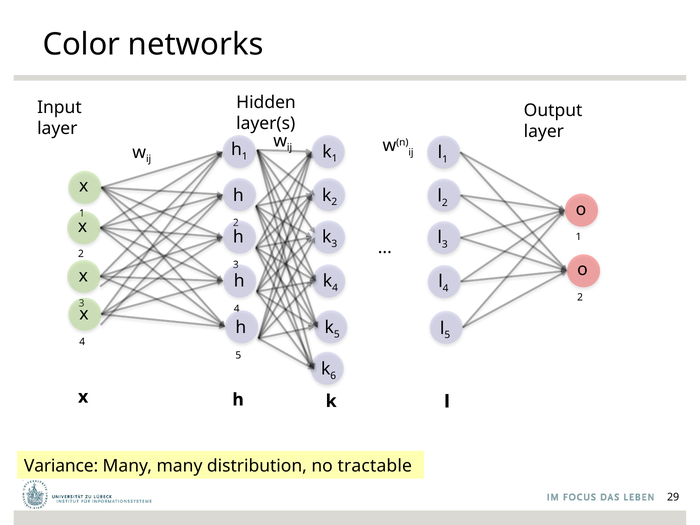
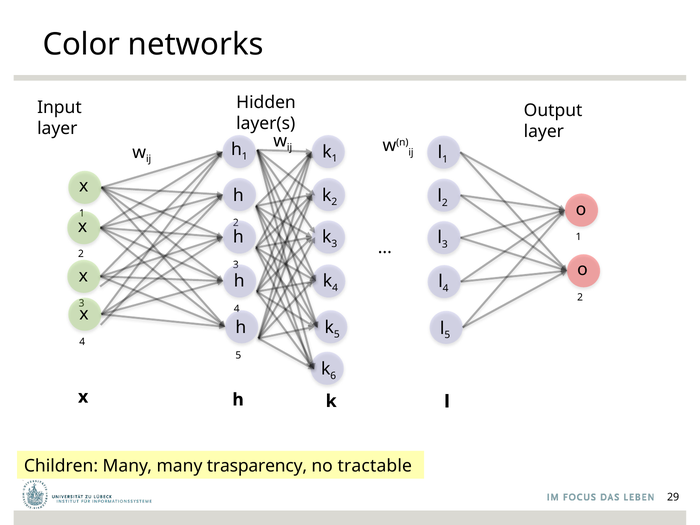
Variance: Variance -> Children
distribution: distribution -> trasparency
